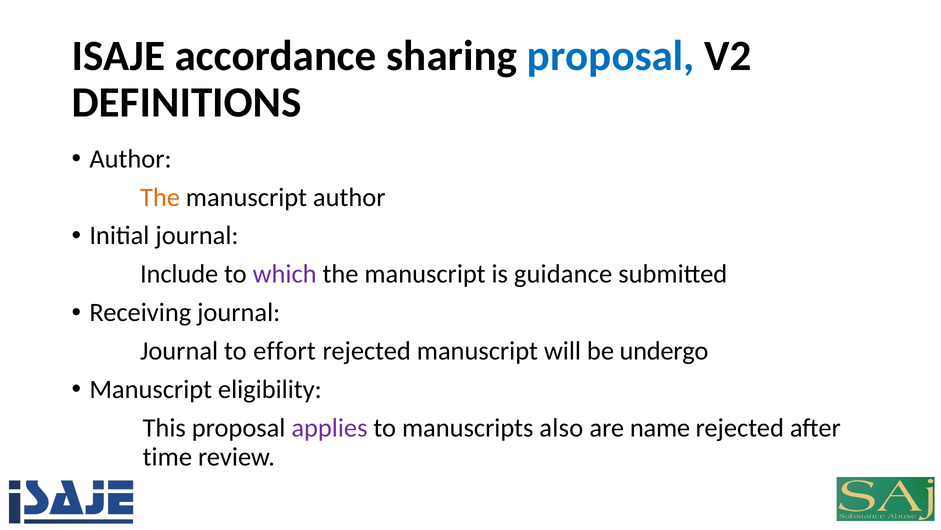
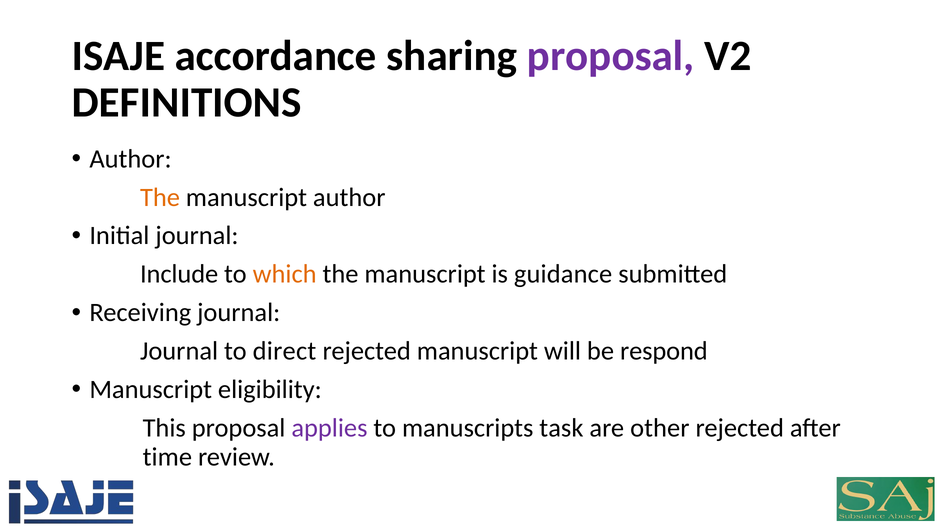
proposal at (611, 56) colour: blue -> purple
which colour: purple -> orange
effort: effort -> direct
undergo: undergo -> respond
also: also -> task
name: name -> other
